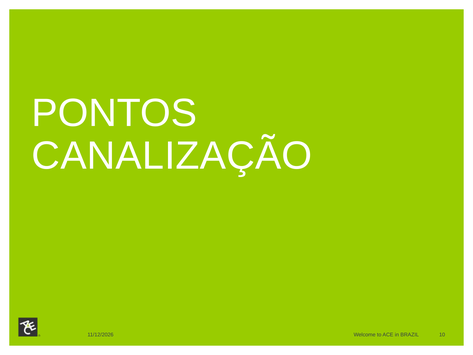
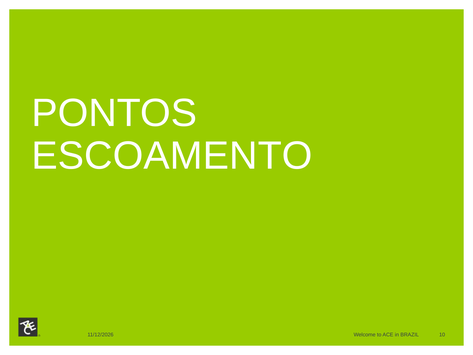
CANALIZAÇÃO: CANALIZAÇÃO -> ESCOAMENTO
